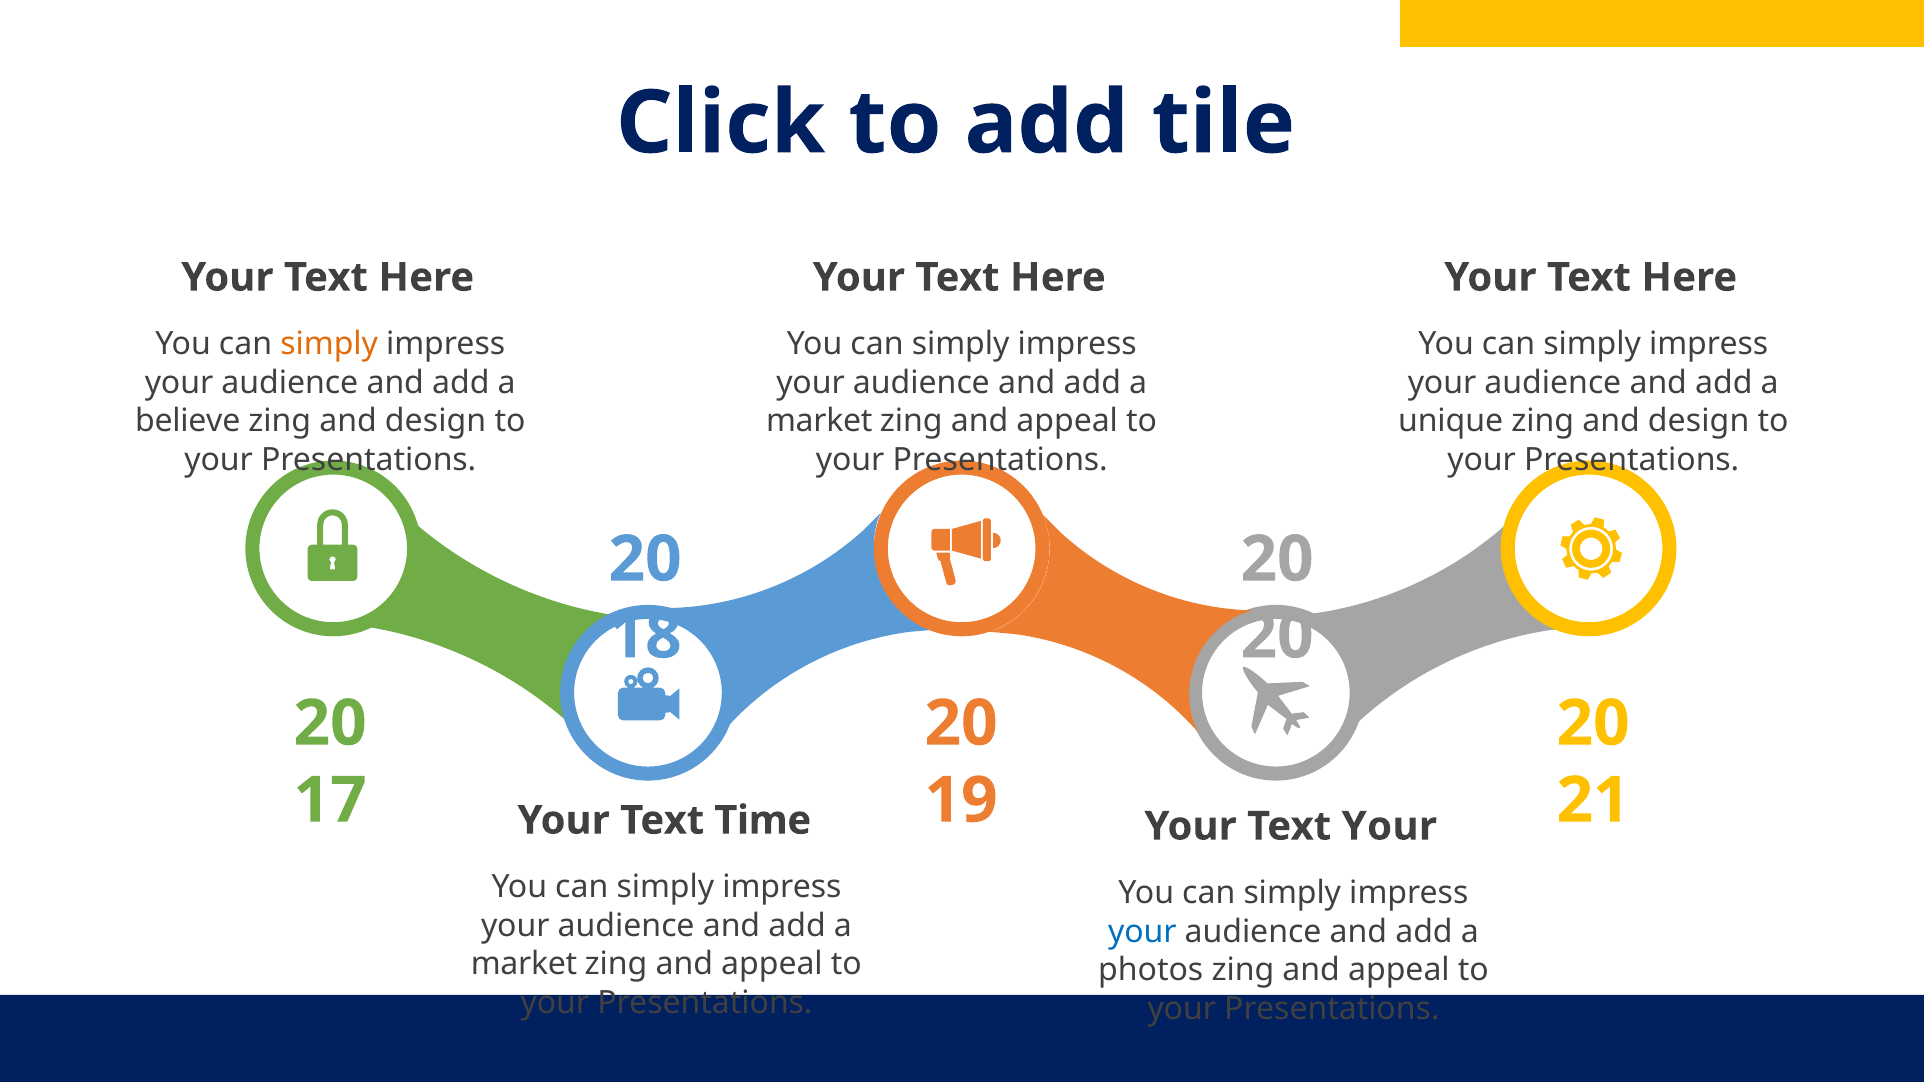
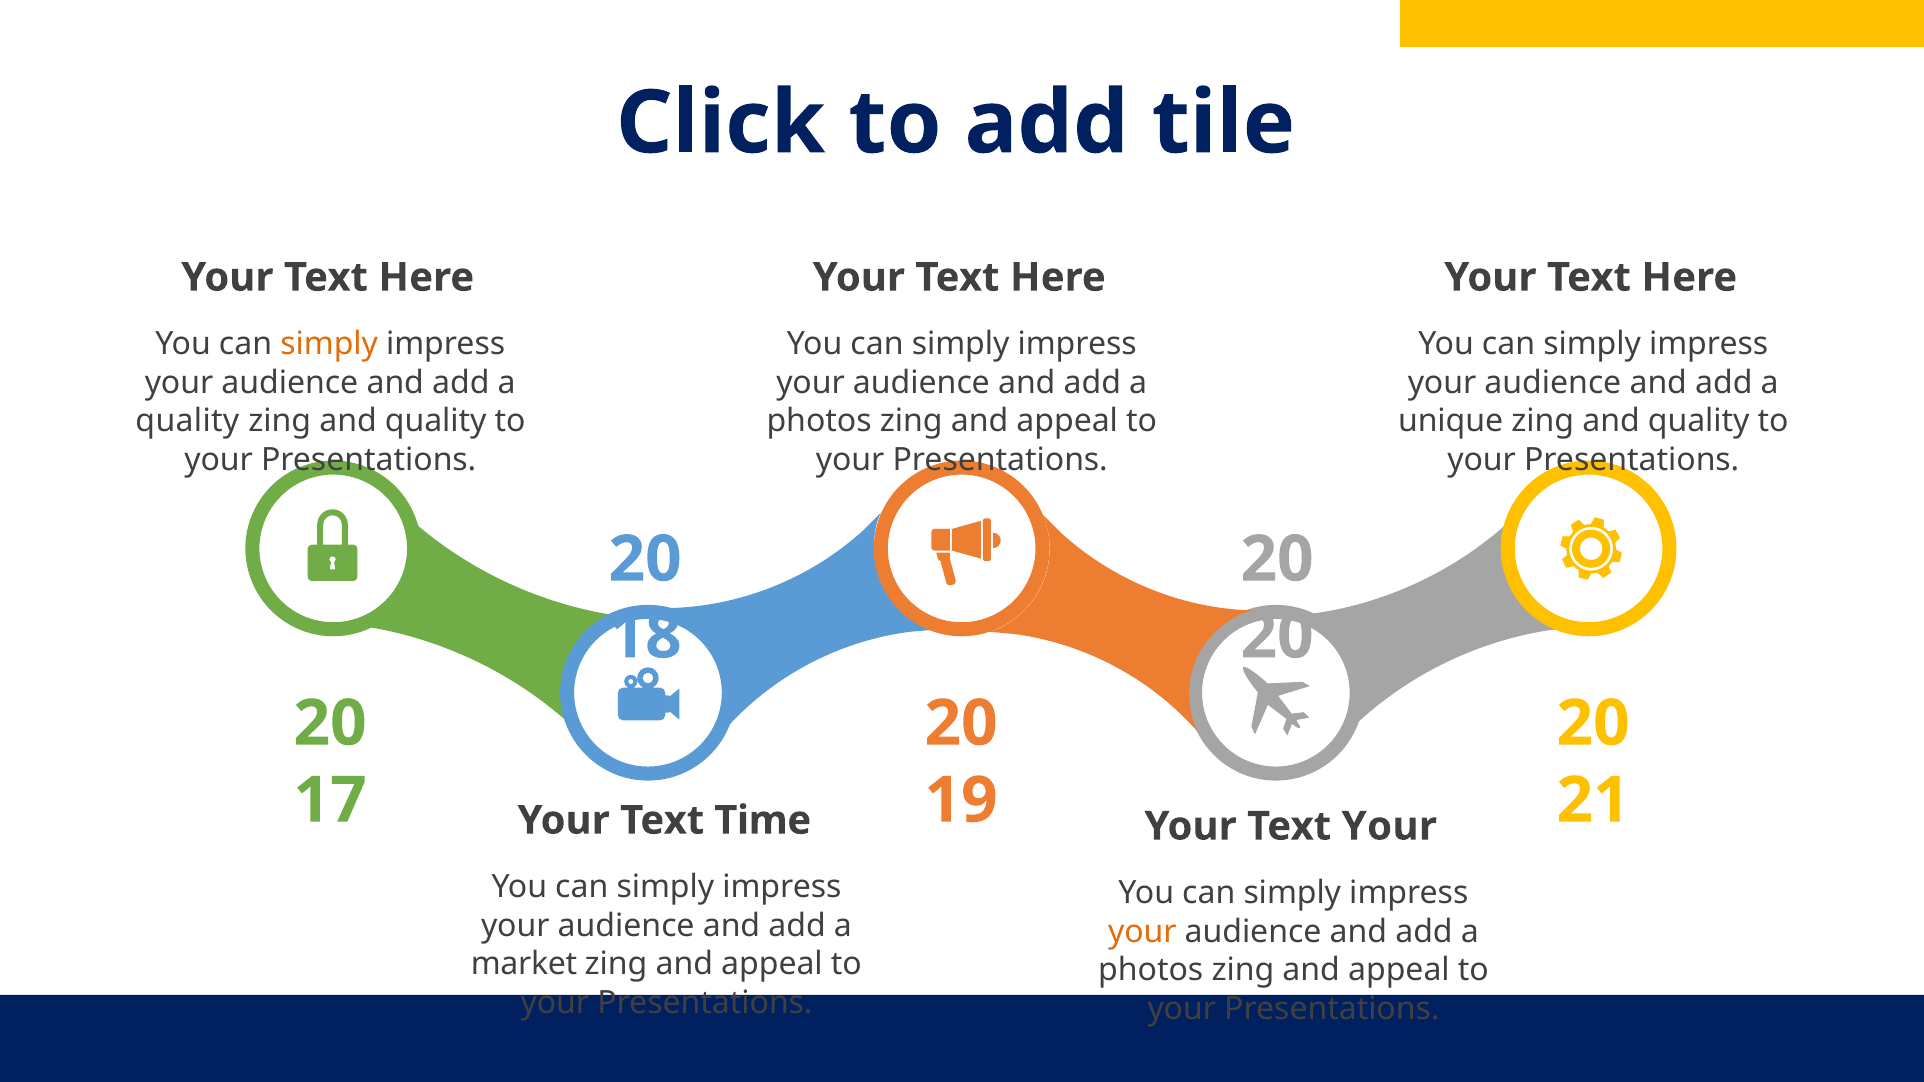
believe at (188, 421): believe -> quality
design at (436, 421): design -> quality
market at (819, 421): market -> photos
unique zing and design: design -> quality
your at (1142, 932) colour: blue -> orange
